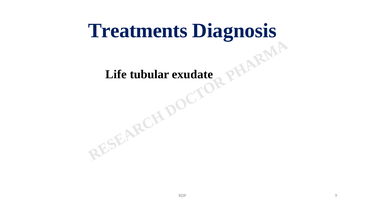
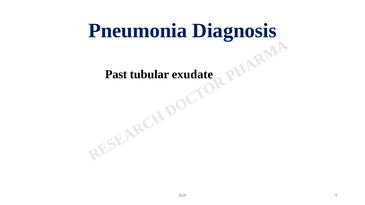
Treatments: Treatments -> Pneumonia
Life: Life -> Past
